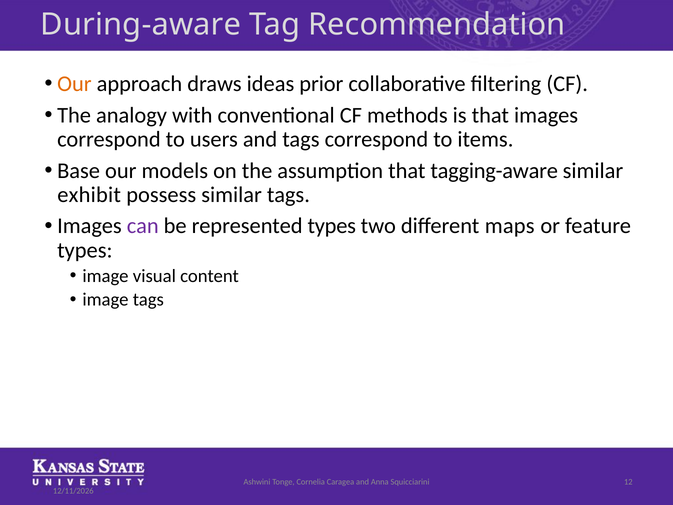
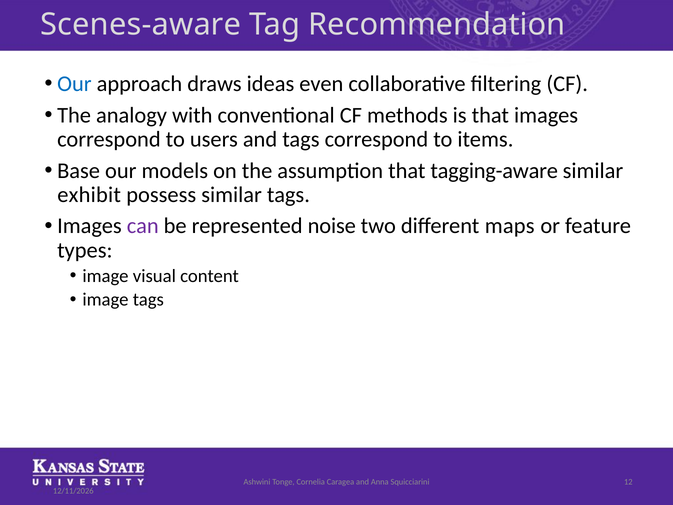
During-aware: During-aware -> Scenes-aware
Our at (74, 84) colour: orange -> blue
prior: prior -> even
represented types: types -> noise
